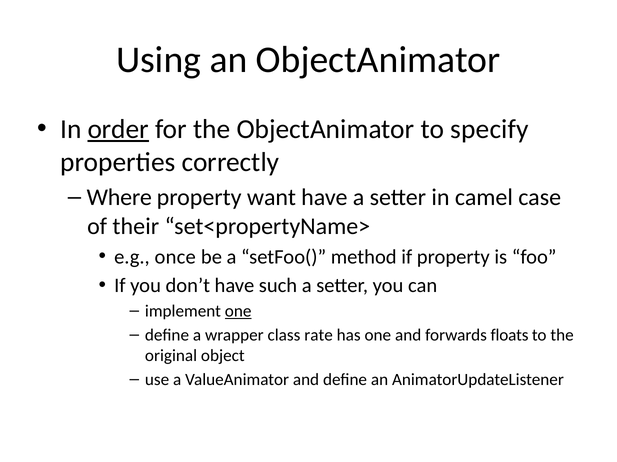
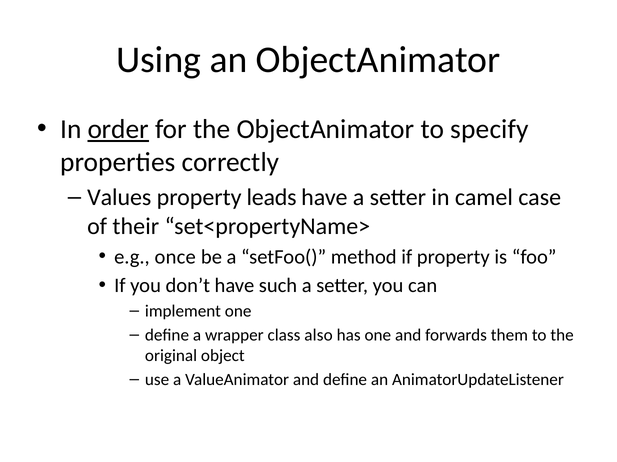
Where: Where -> Values
want: want -> leads
one at (238, 312) underline: present -> none
rate: rate -> also
floats: floats -> them
